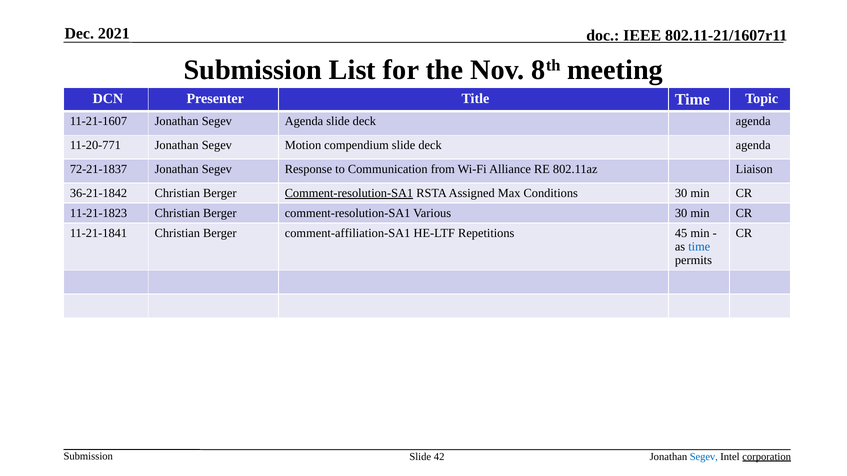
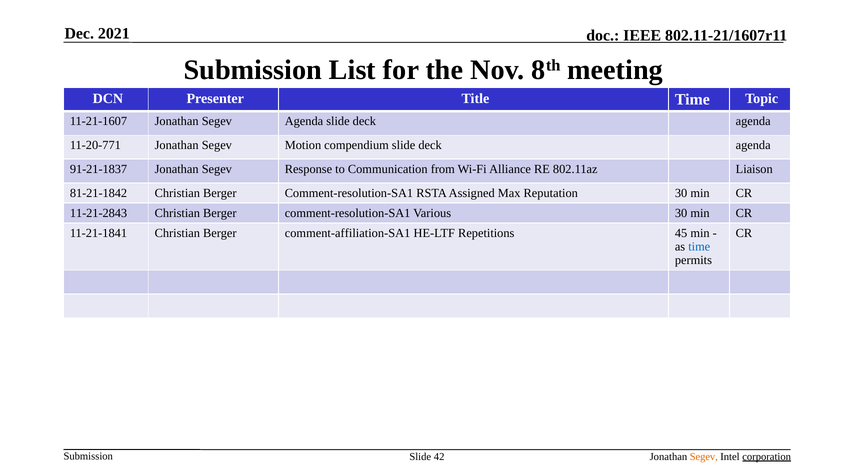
72-21-1837: 72-21-1837 -> 91-21-1837
36-21-1842: 36-21-1842 -> 81-21-1842
Comment-resolution-SA1 at (349, 193) underline: present -> none
Conditions: Conditions -> Reputation
11-21-1823: 11-21-1823 -> 11-21-2843
Segev at (704, 457) colour: blue -> orange
